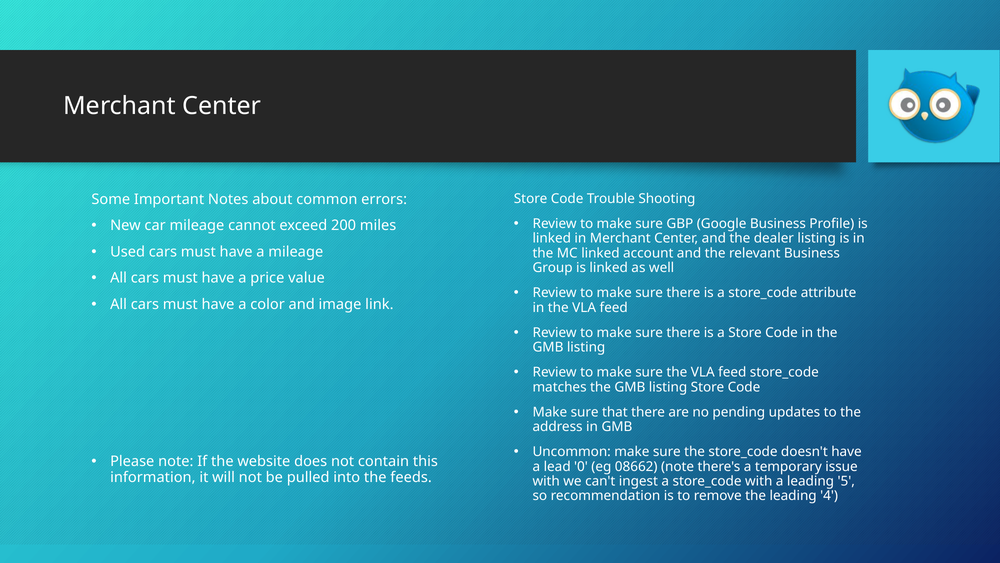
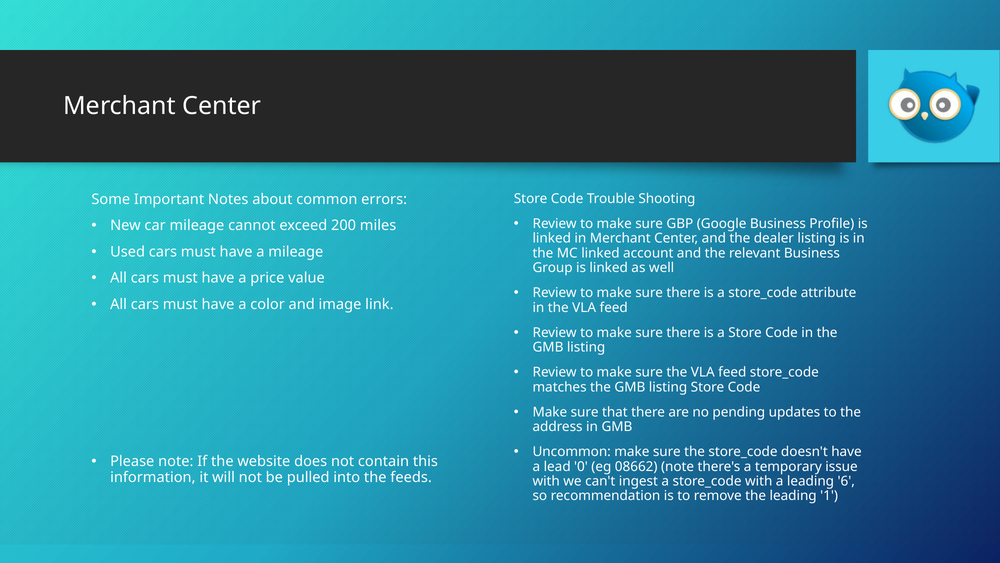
5: 5 -> 6
4: 4 -> 1
